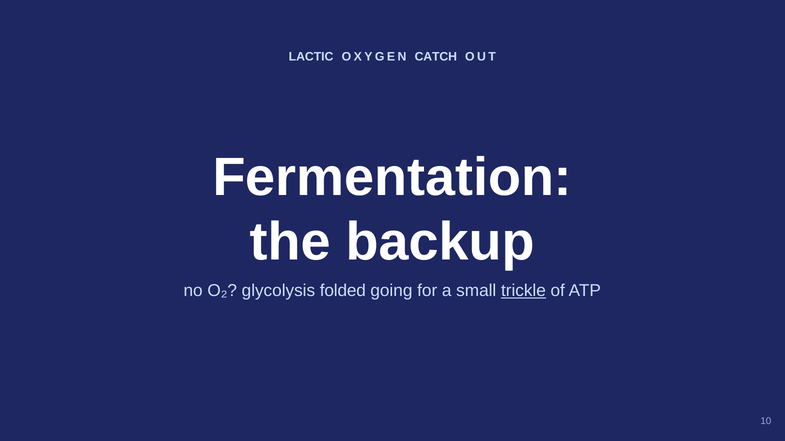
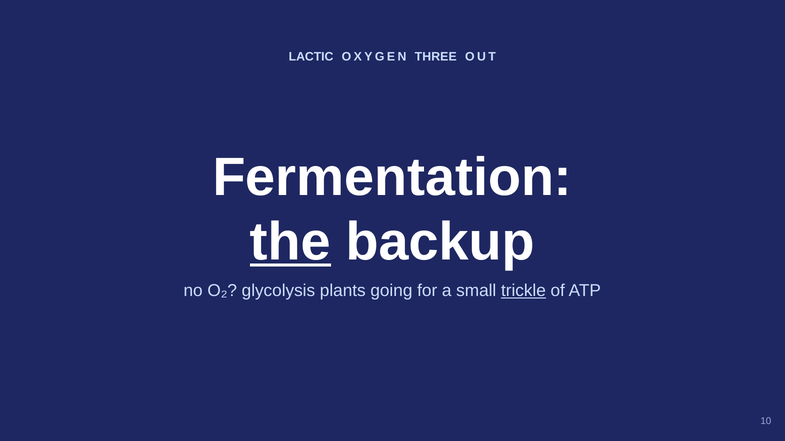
CATCH: CATCH -> THREE
the underline: none -> present
folded: folded -> plants
